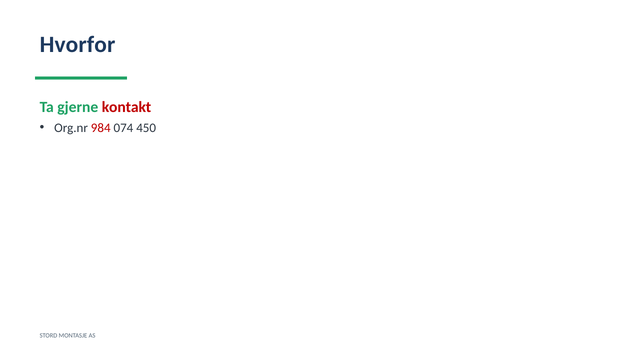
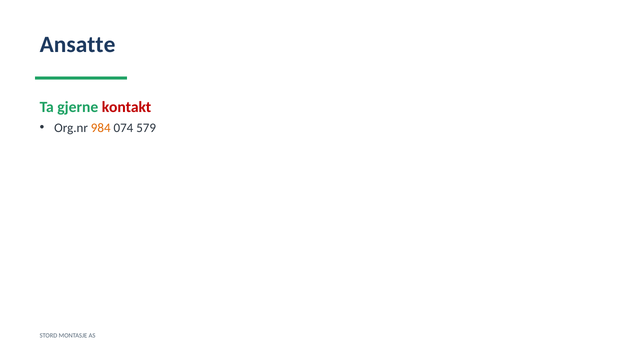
Hvorfor: Hvorfor -> Ansatte
984 colour: red -> orange
450: 450 -> 579
